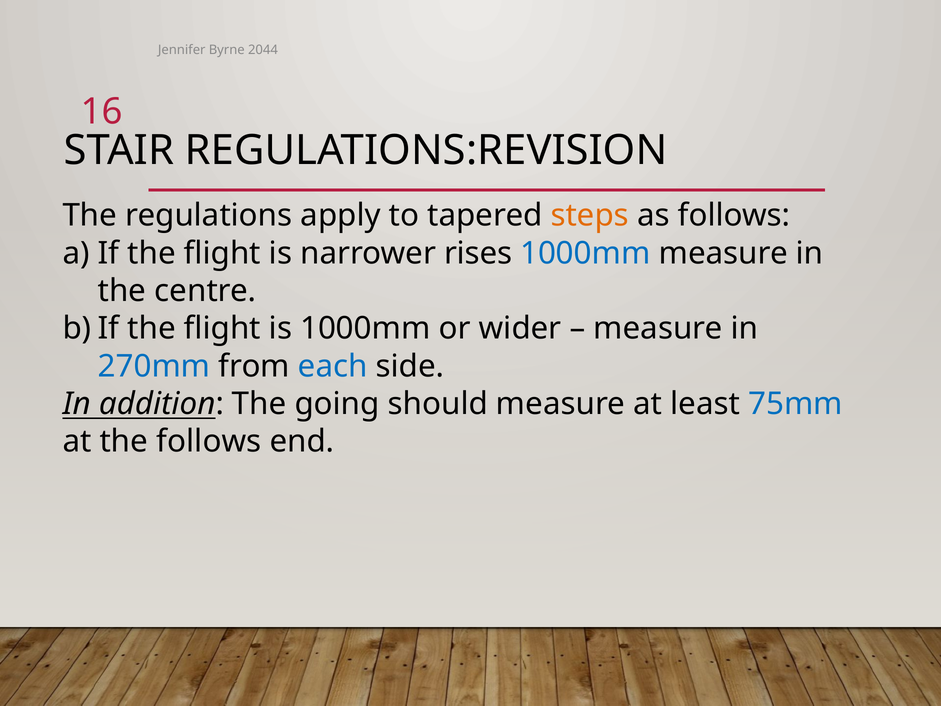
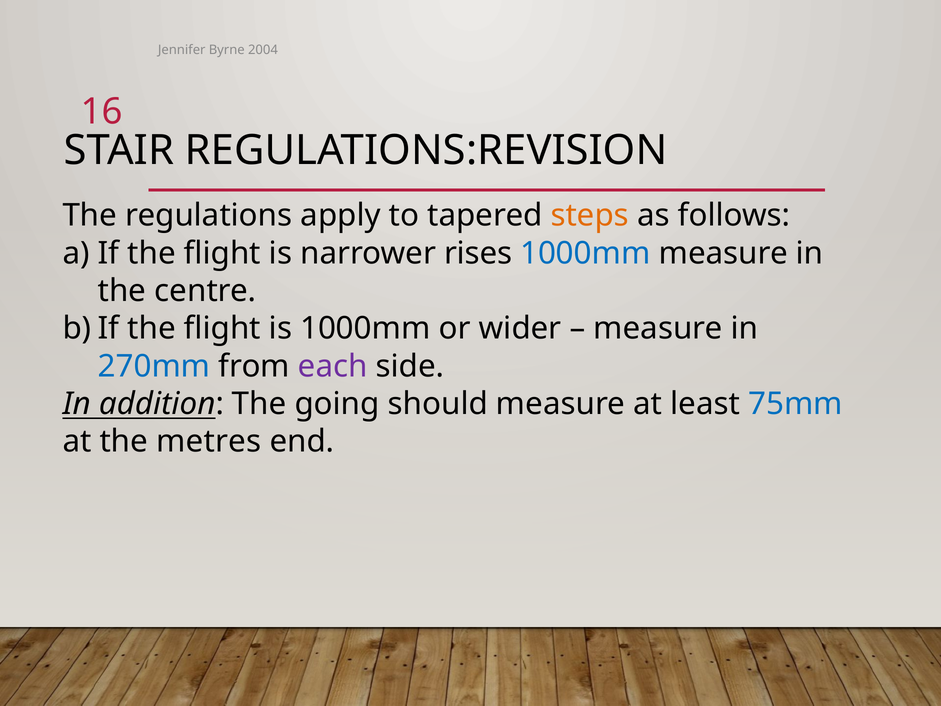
2044: 2044 -> 2004
each colour: blue -> purple
the follows: follows -> metres
